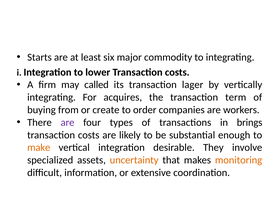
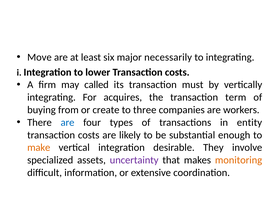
Starts: Starts -> Move
commodity: commodity -> necessarily
lager: lager -> must
order: order -> three
are at (68, 123) colour: purple -> blue
brings: brings -> entity
uncertainty colour: orange -> purple
